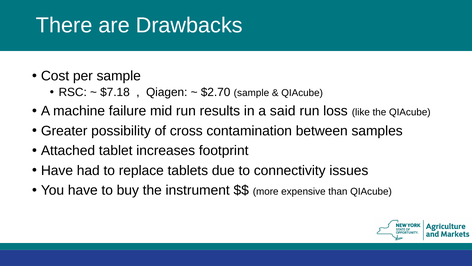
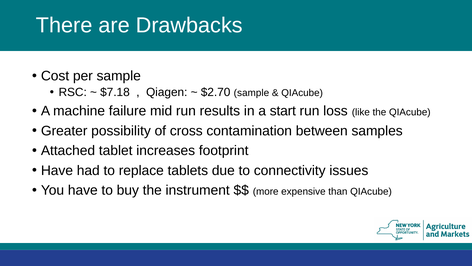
said: said -> start
